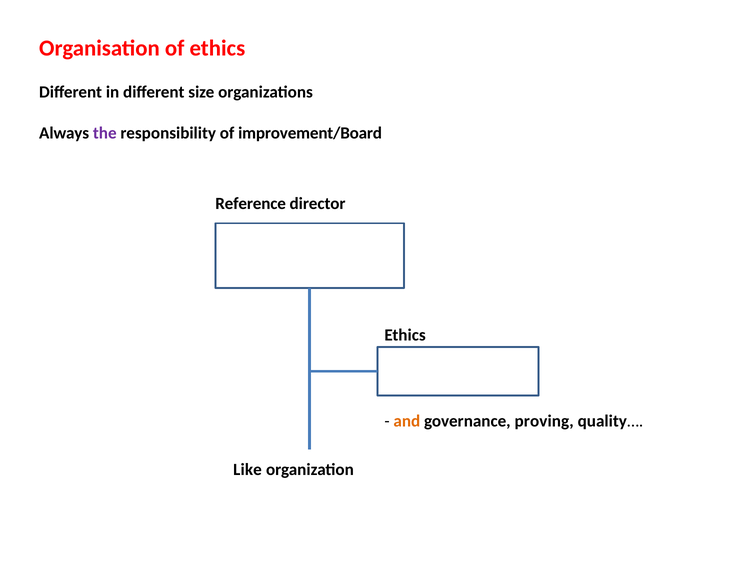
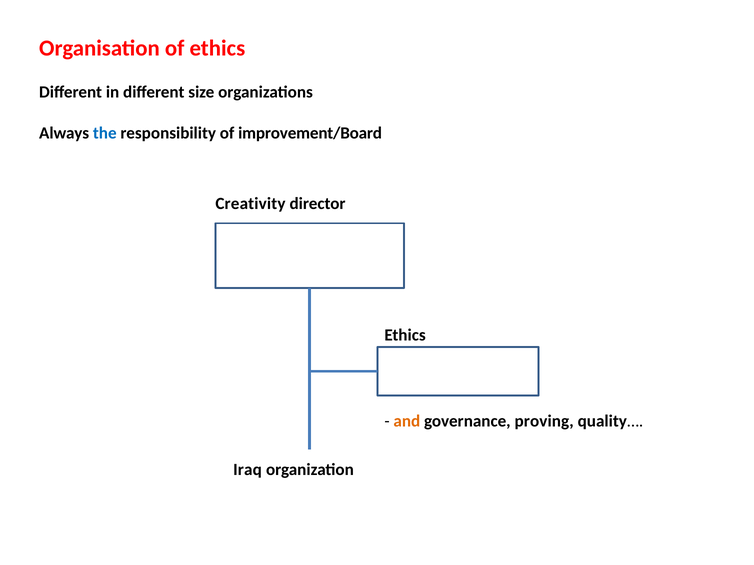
the colour: purple -> blue
Reference: Reference -> Creativity
Like: Like -> Iraq
